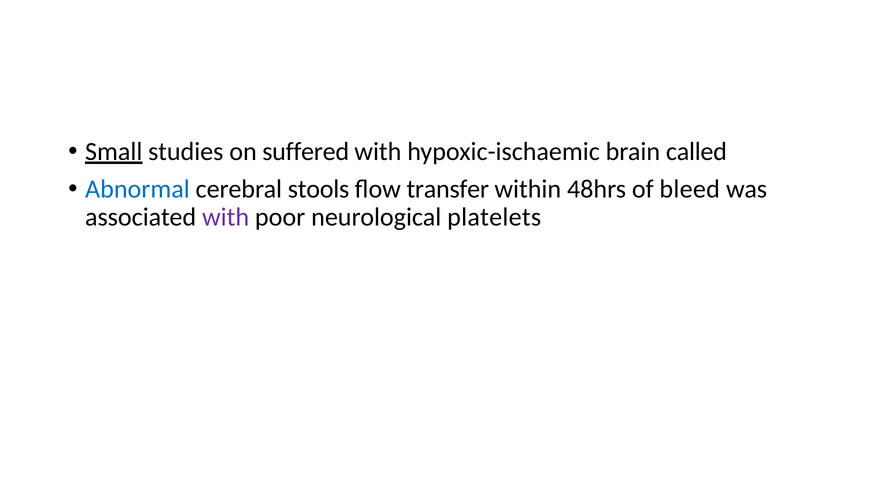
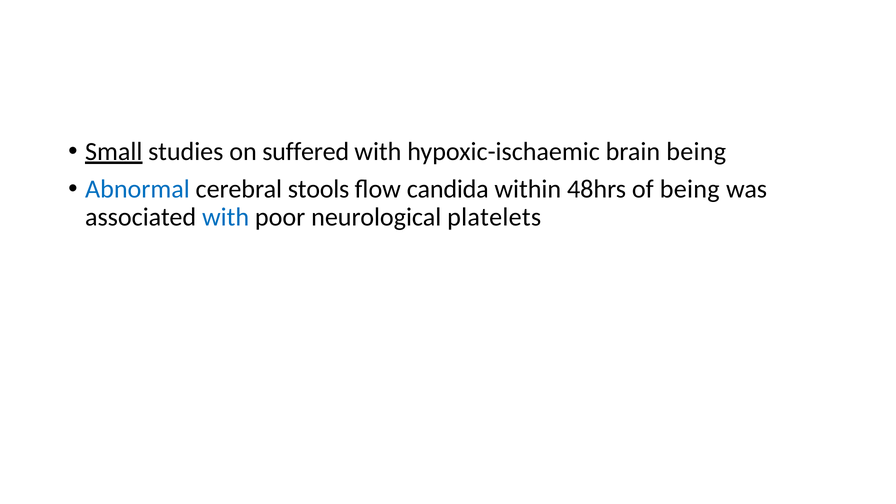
brain called: called -> being
transfer: transfer -> candida
of bleed: bleed -> being
with at (226, 217) colour: purple -> blue
